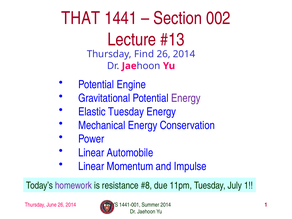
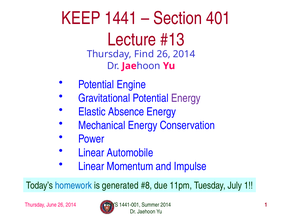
THAT: THAT -> KEEP
002: 002 -> 401
Elastic Tuesday: Tuesday -> Absence
homework colour: purple -> blue
resistance: resistance -> generated
